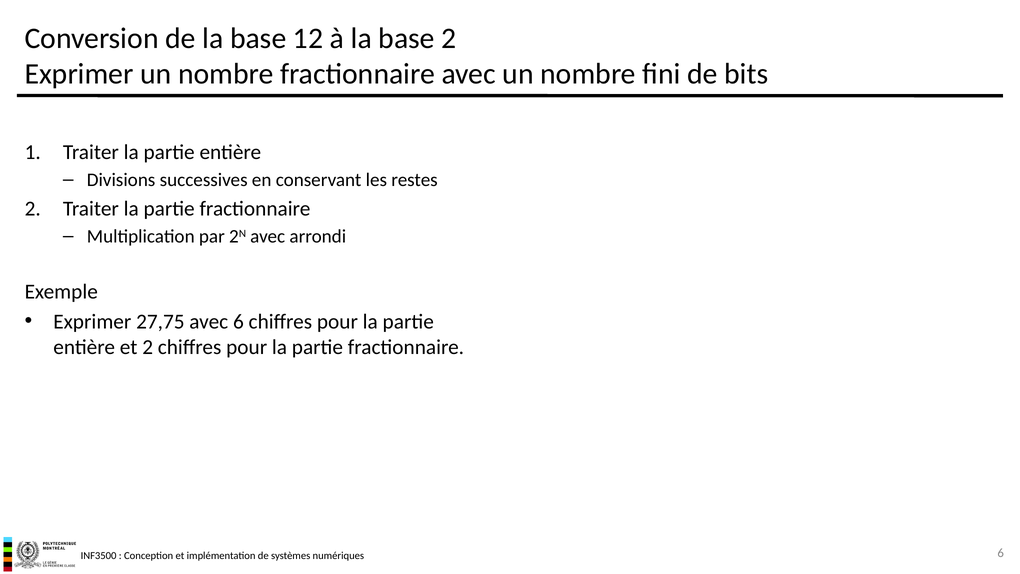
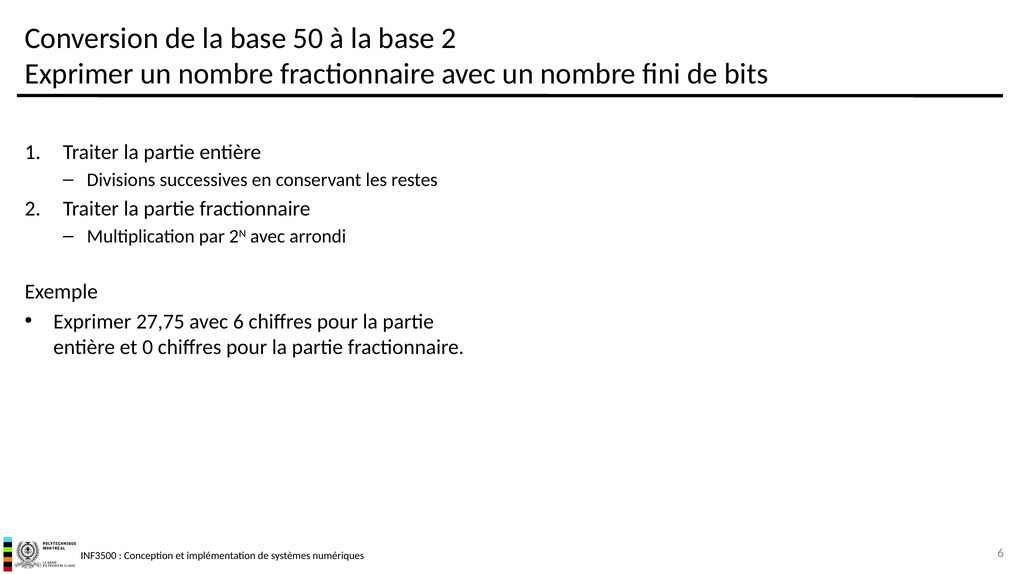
12: 12 -> 50
et 2: 2 -> 0
